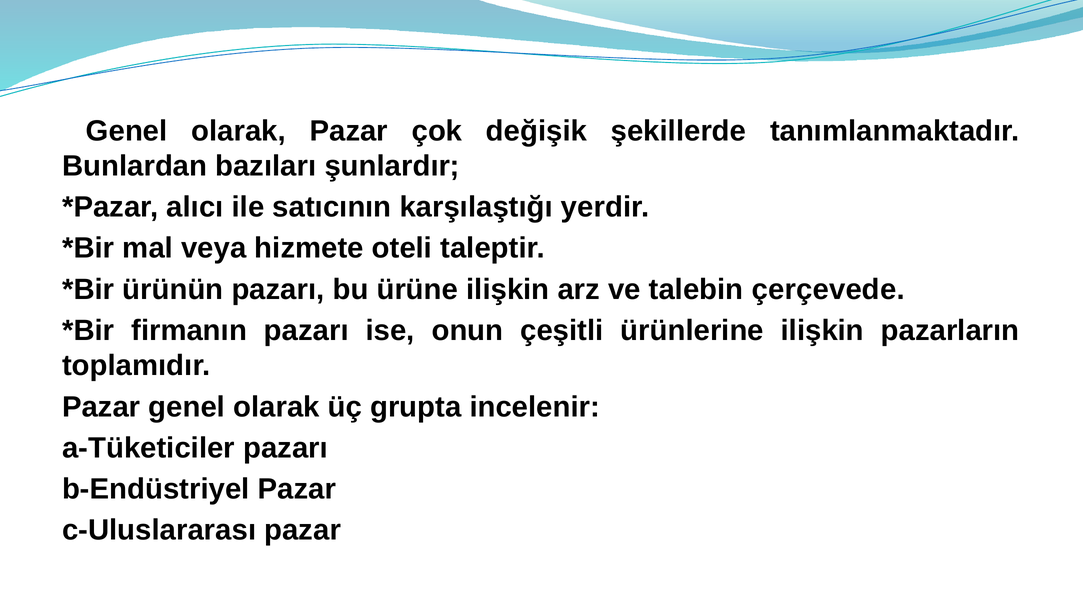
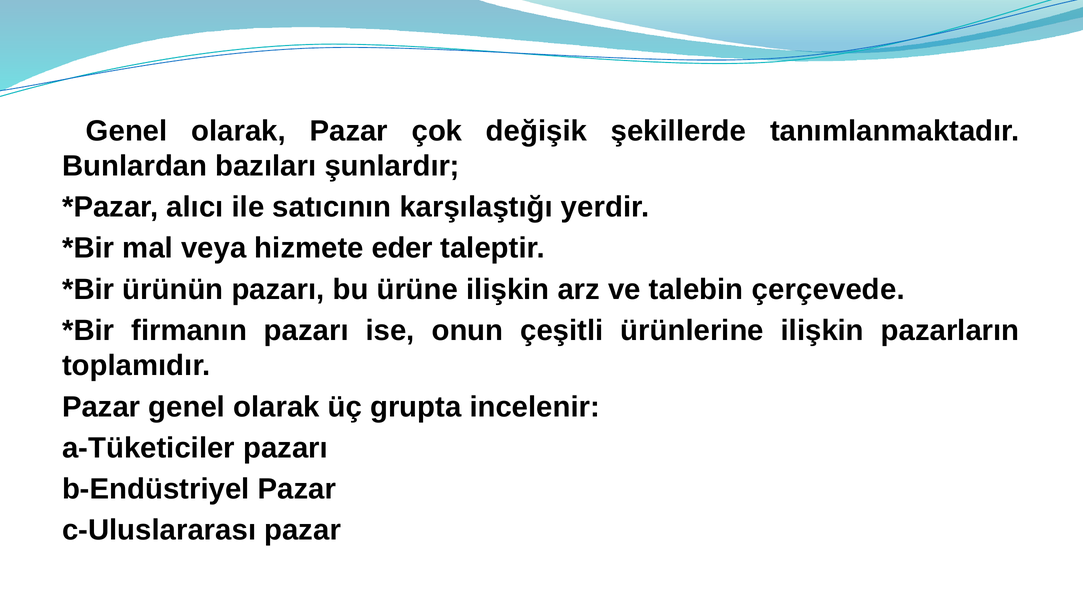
oteli: oteli -> eder
